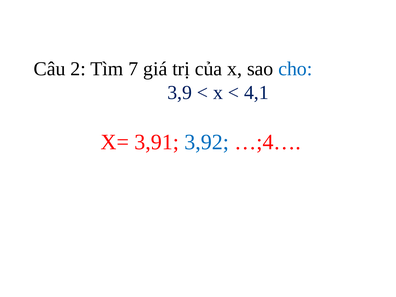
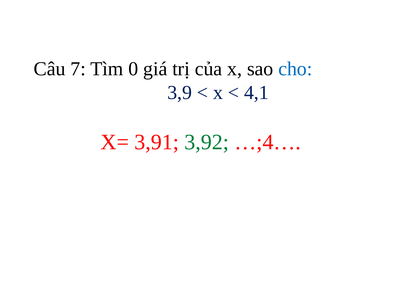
2: 2 -> 7
7: 7 -> 0
3,92 colour: blue -> green
